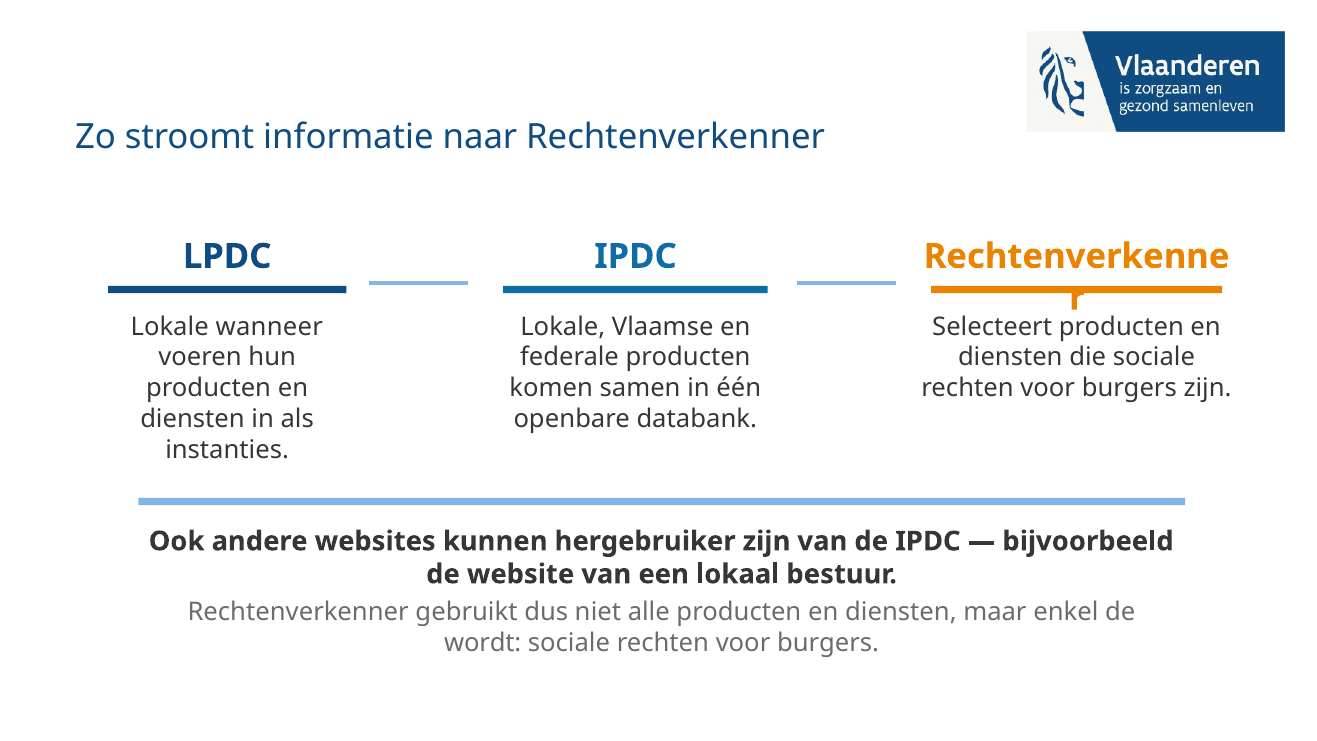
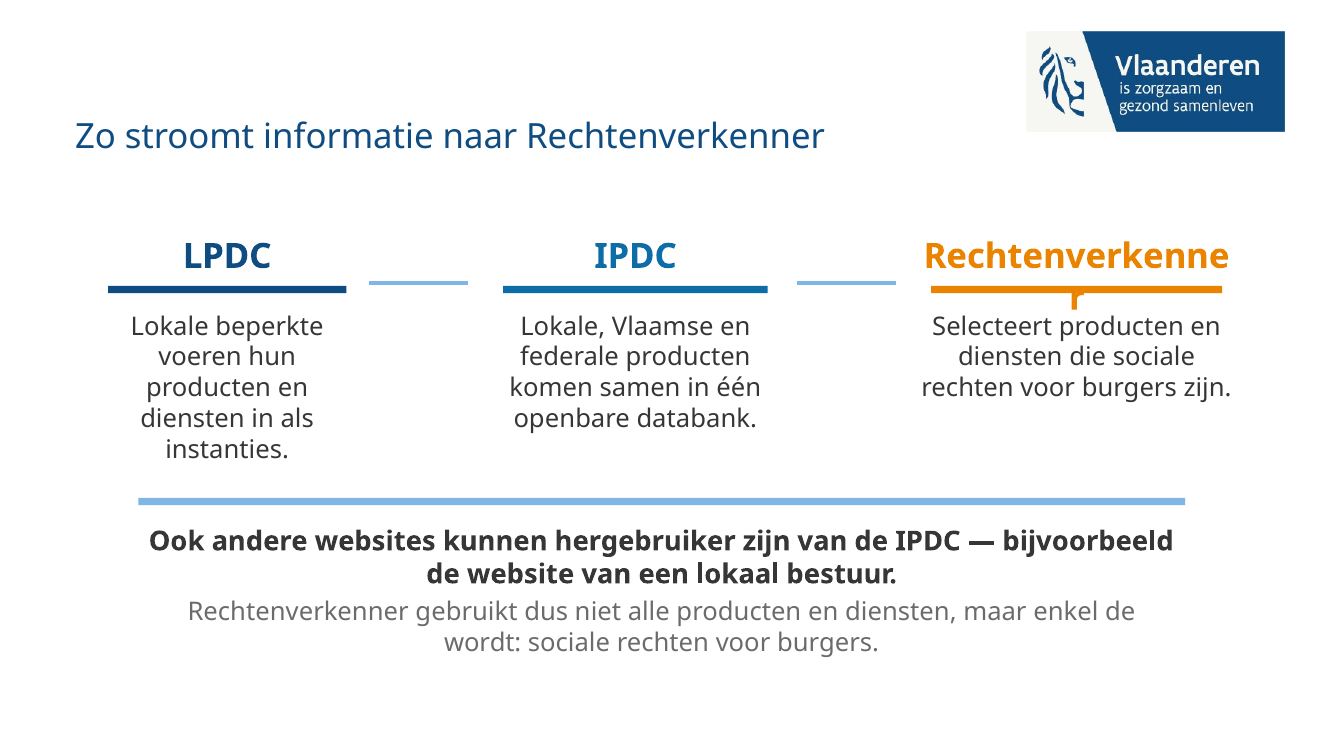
wanneer: wanneer -> beperkte
